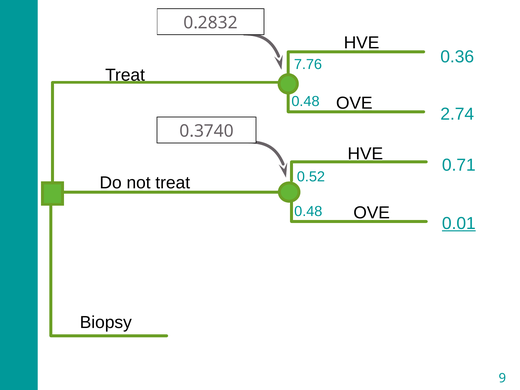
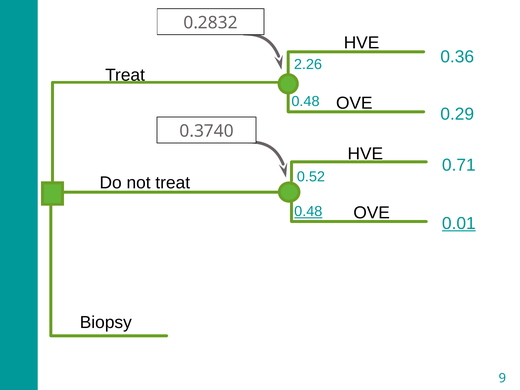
7.76: 7.76 -> 2.26
2.74: 2.74 -> 0.29
0.48 at (308, 212) underline: none -> present
